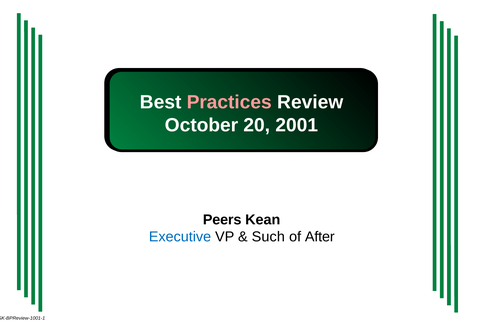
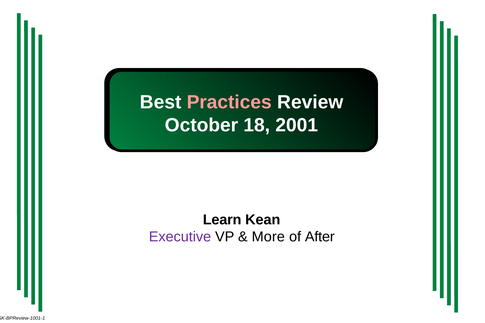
20: 20 -> 18
Peers: Peers -> Learn
Executive colour: blue -> purple
Such: Such -> More
